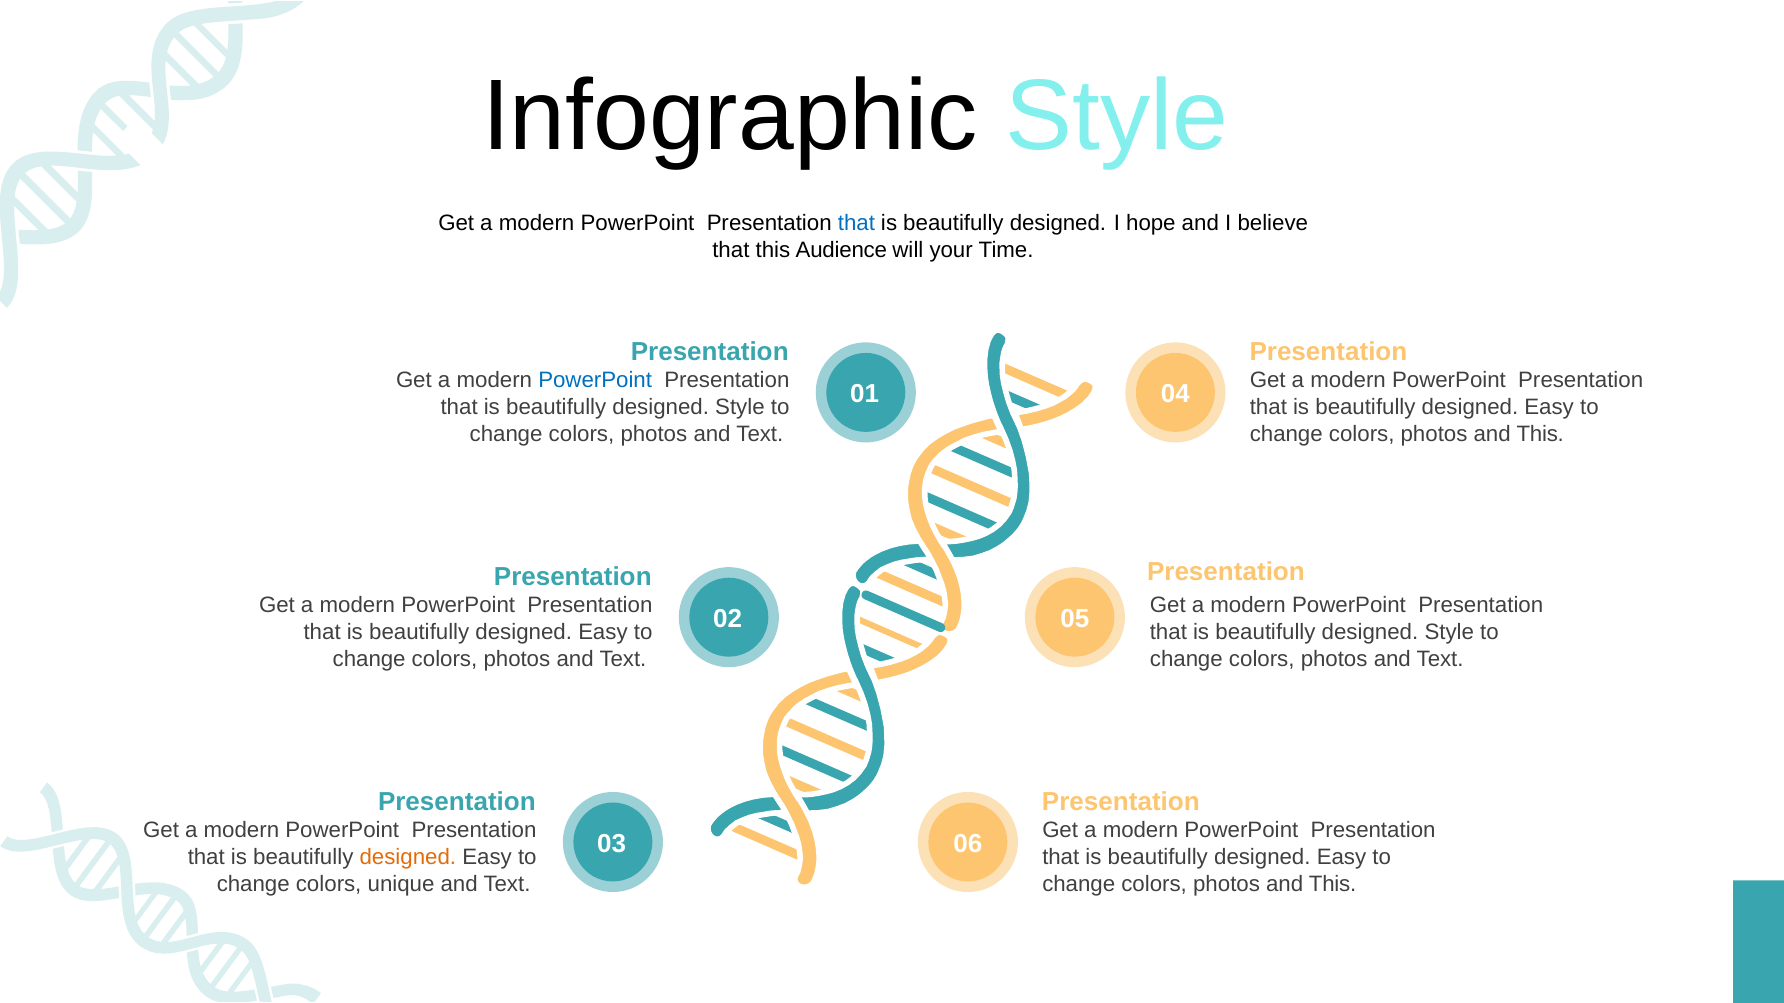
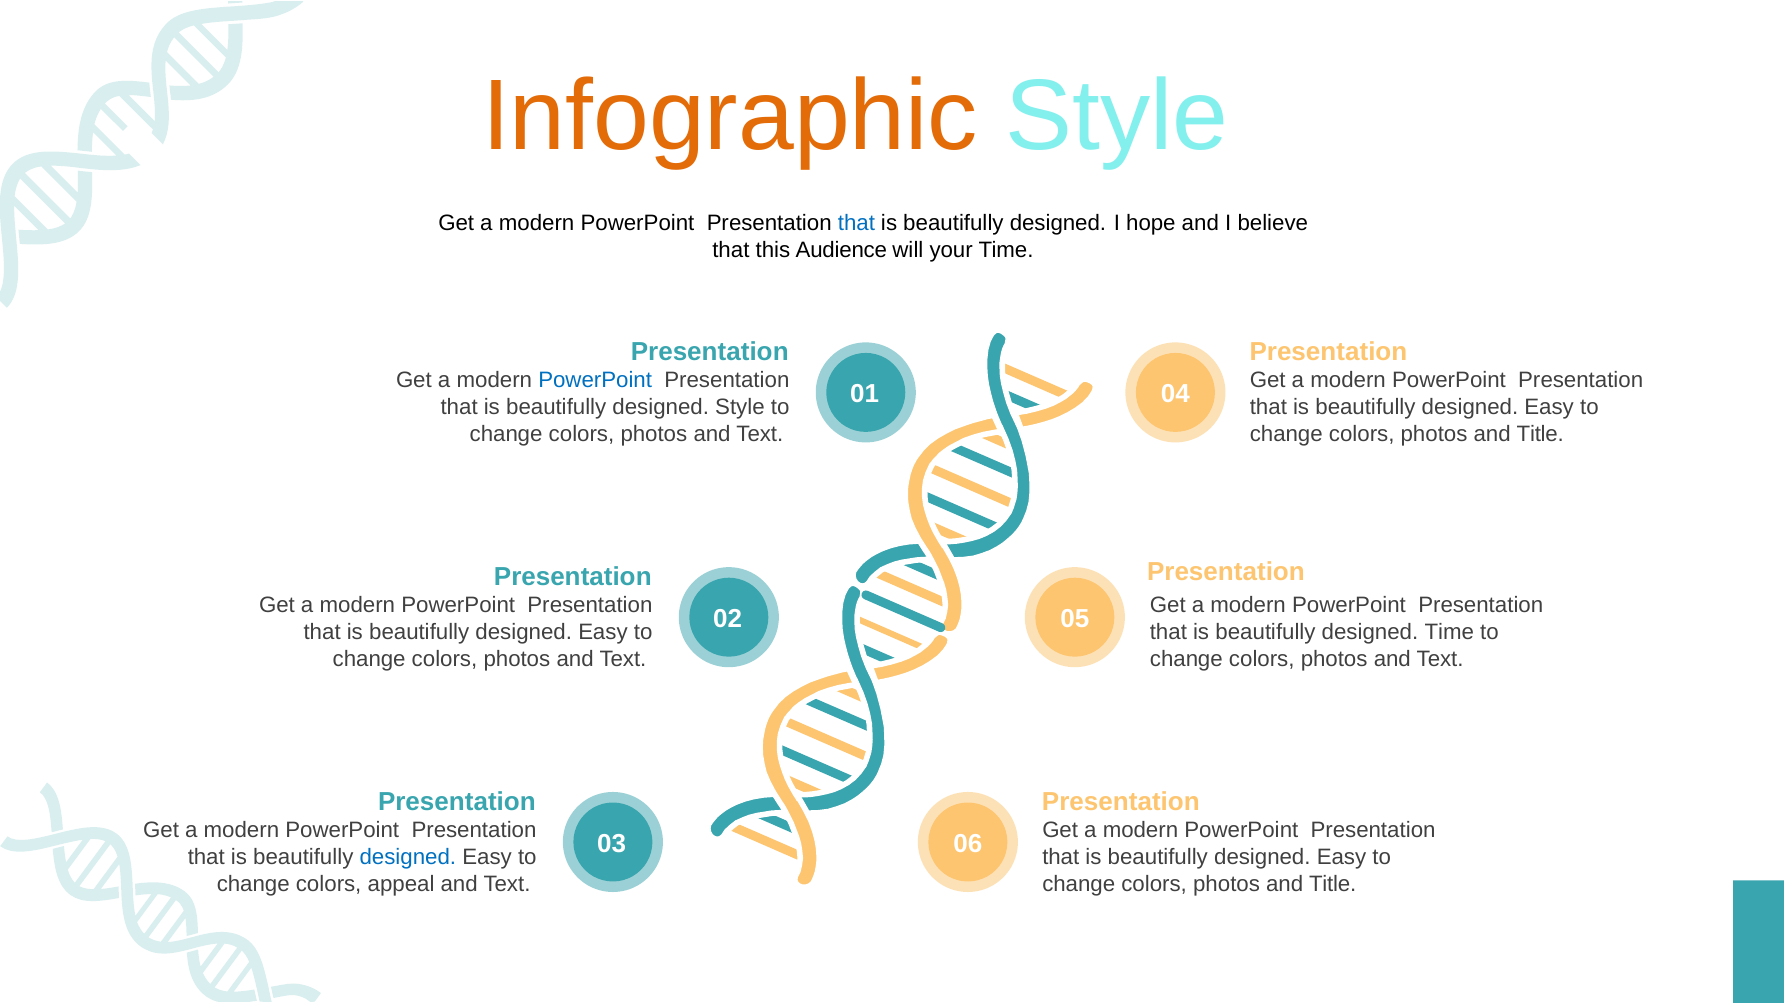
Infographic colour: black -> orange
This at (1540, 434): This -> Title
Style at (1449, 632): Style -> Time
designed at (408, 857) colour: orange -> blue
unique: unique -> appeal
This at (1333, 884): This -> Title
